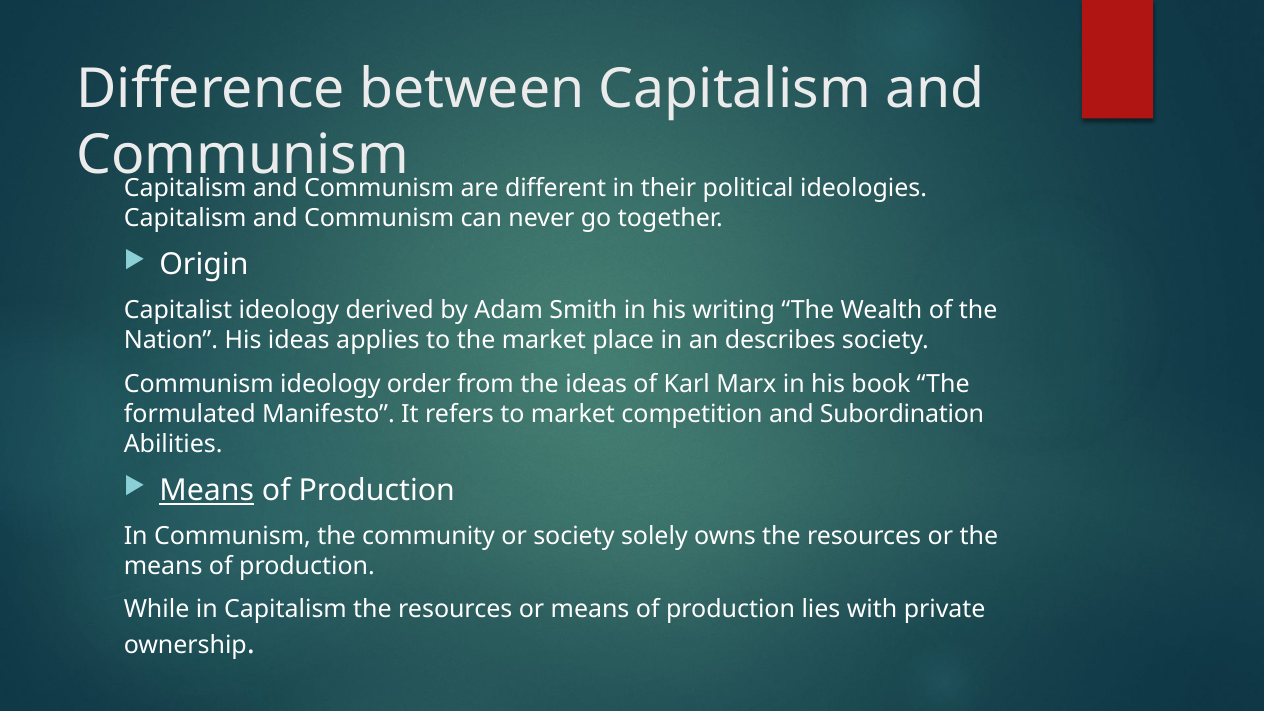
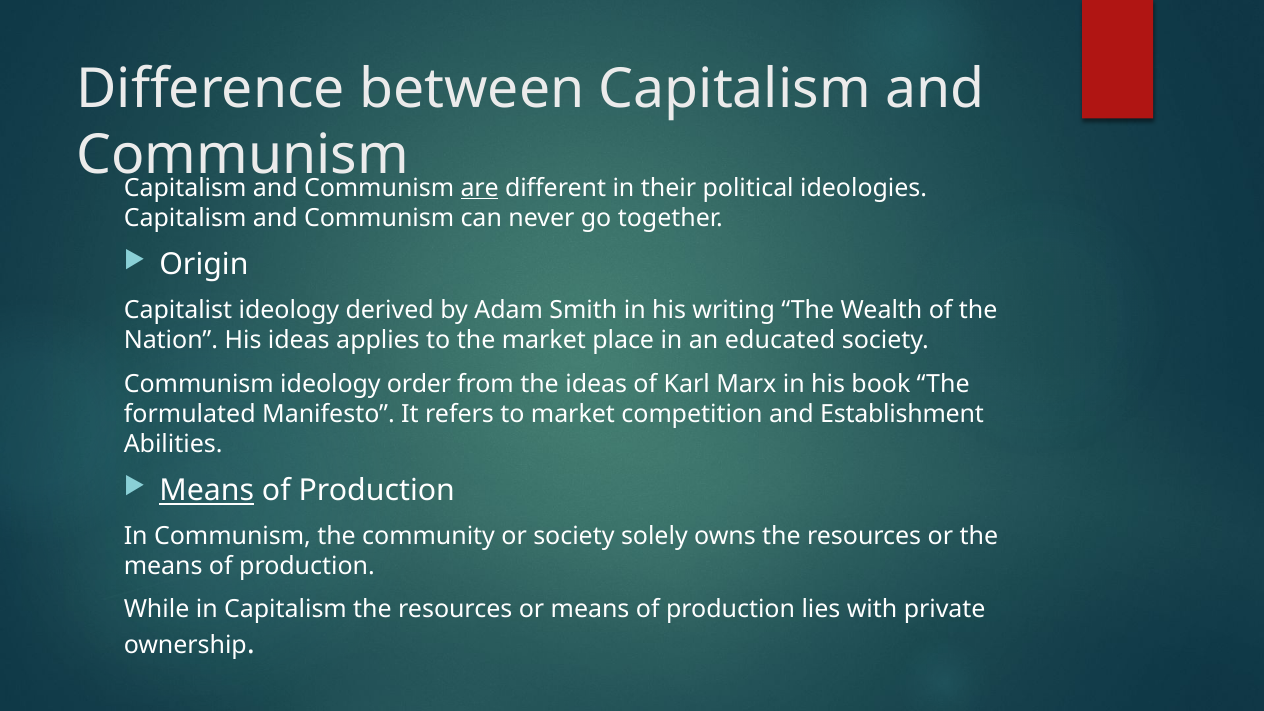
are underline: none -> present
describes: describes -> educated
Subordination: Subordination -> Establishment
